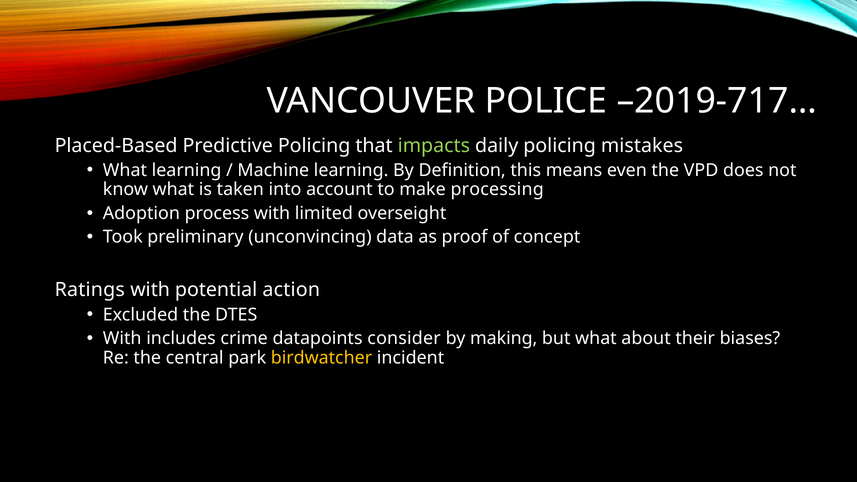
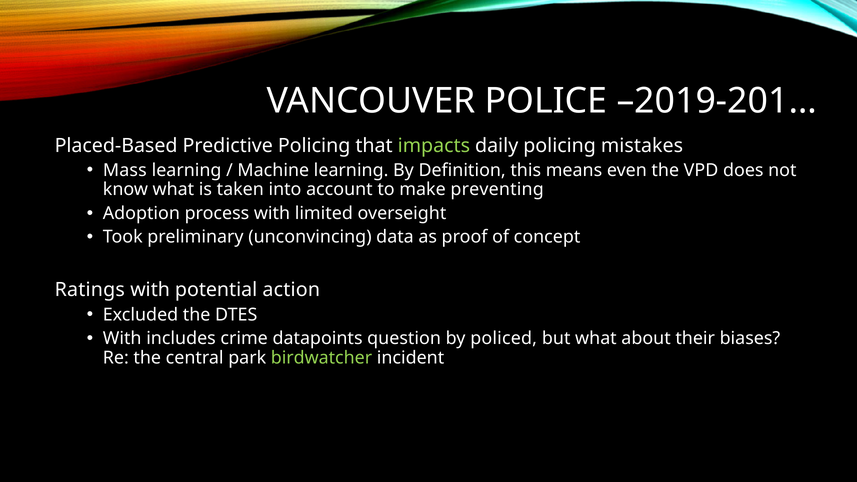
–2019-717…: –2019-717… -> –2019-201…
What at (125, 170): What -> Mass
processing: processing -> preventing
consider: consider -> question
making: making -> policed
birdwatcher colour: yellow -> light green
